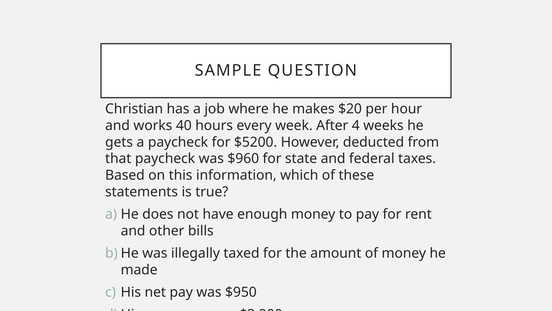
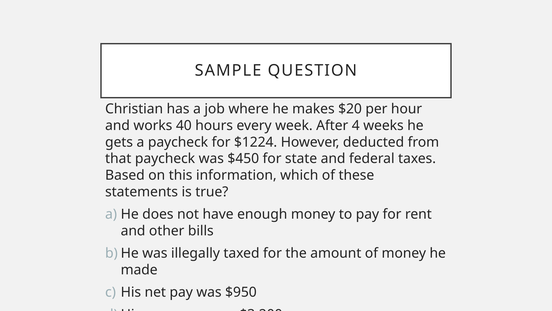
$5200: $5200 -> $1224
$960: $960 -> $450
